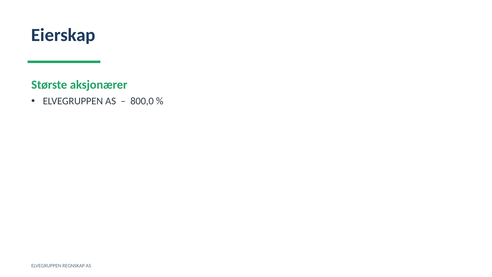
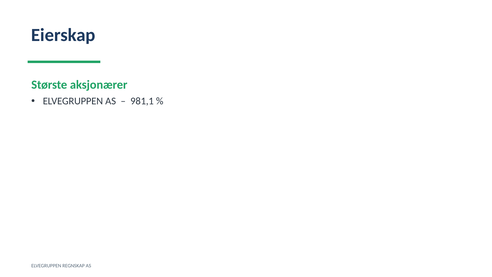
800,0: 800,0 -> 981,1
